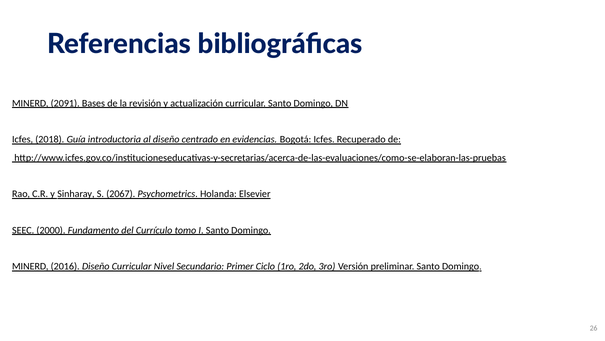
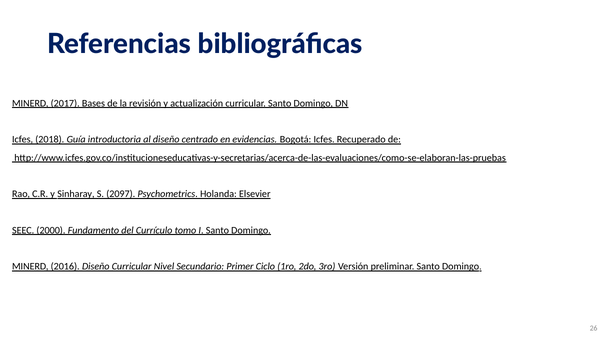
2091: 2091 -> 2017
2067: 2067 -> 2097
